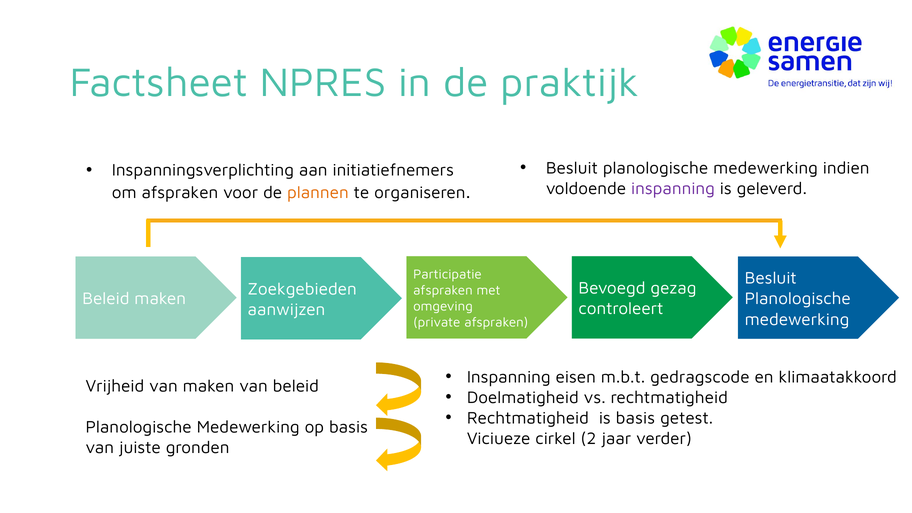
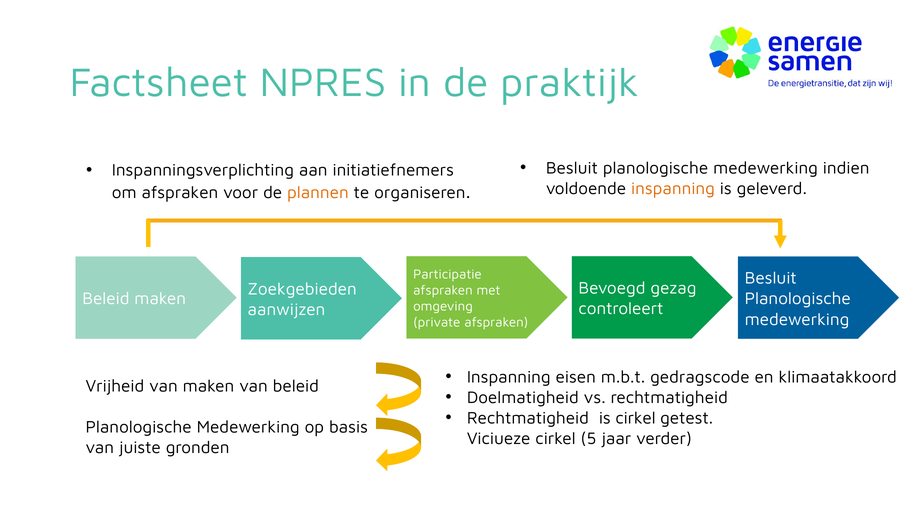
inspanning at (673, 189) colour: purple -> orange
is basis: basis -> cirkel
2: 2 -> 5
